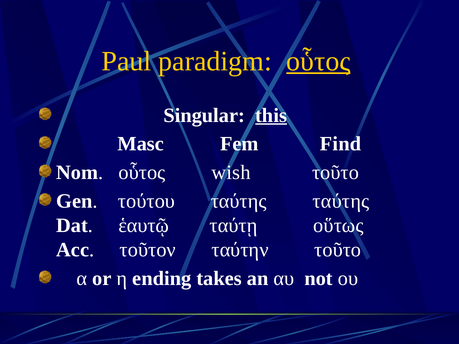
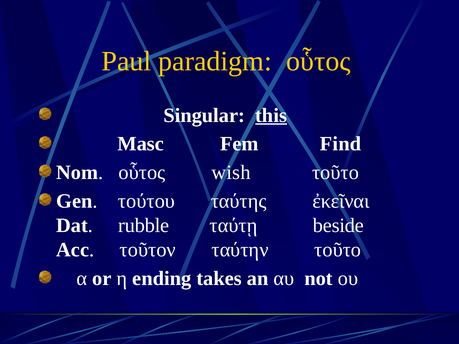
οὗτος at (318, 61) underline: present -> none
ταύτης ταύτης: ταύτης -> ἐκεῖναι
ἑαυτῷ: ἑαυτῷ -> rubble
οὕτως: οὕτως -> beside
